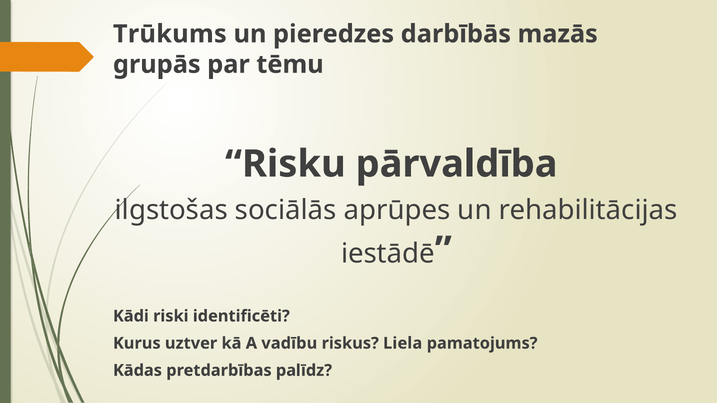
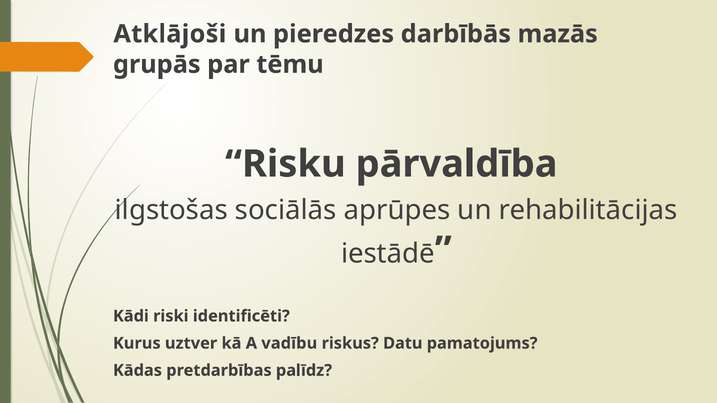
Trūkums: Trūkums -> Atklājoši
Liela: Liela -> Datu
